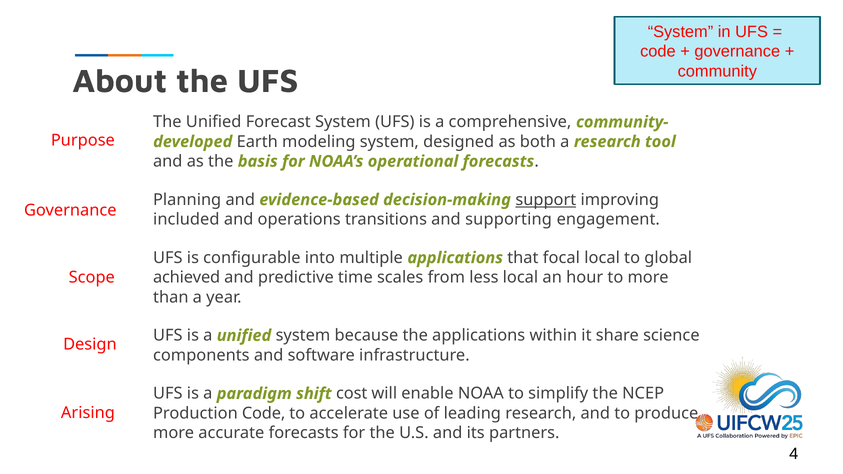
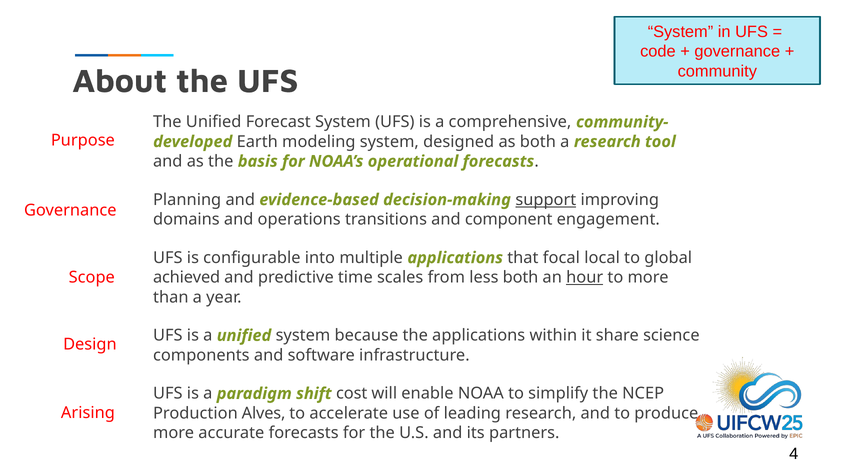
included: included -> domains
supporting: supporting -> component
less local: local -> both
hour underline: none -> present
Production Code: Code -> Alves
